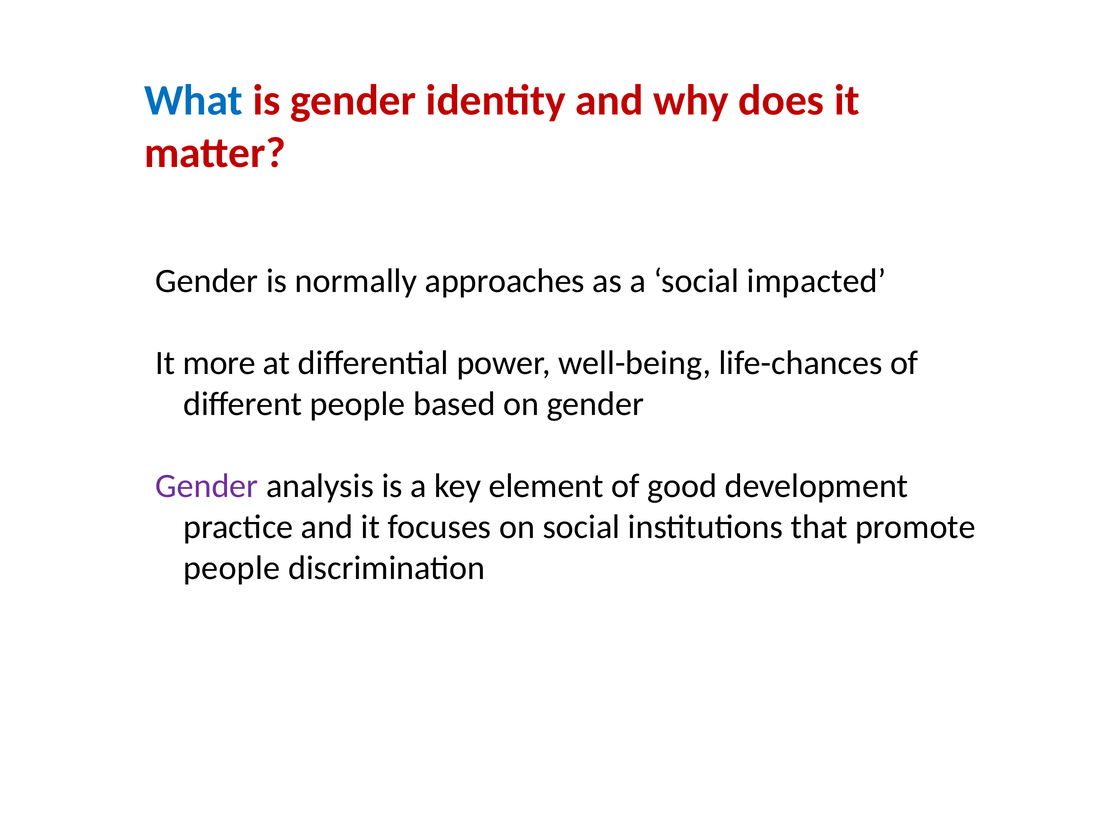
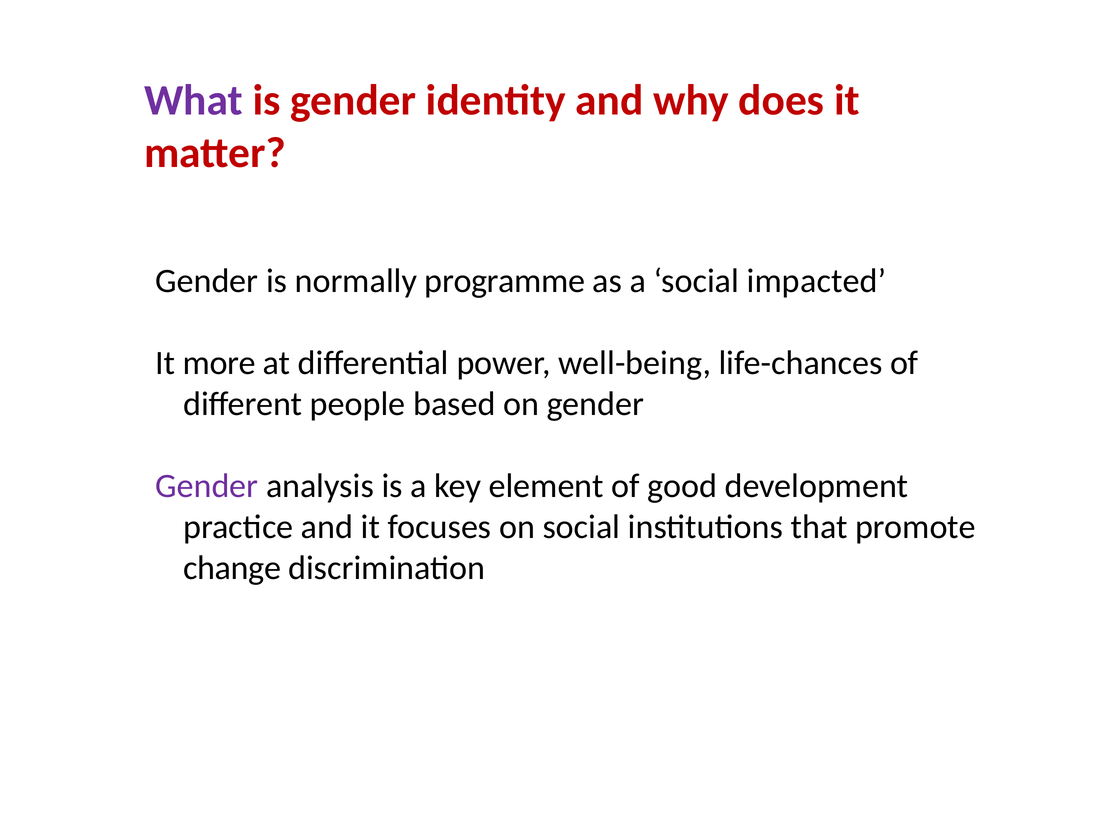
What colour: blue -> purple
approaches: approaches -> programme
people at (232, 568): people -> change
